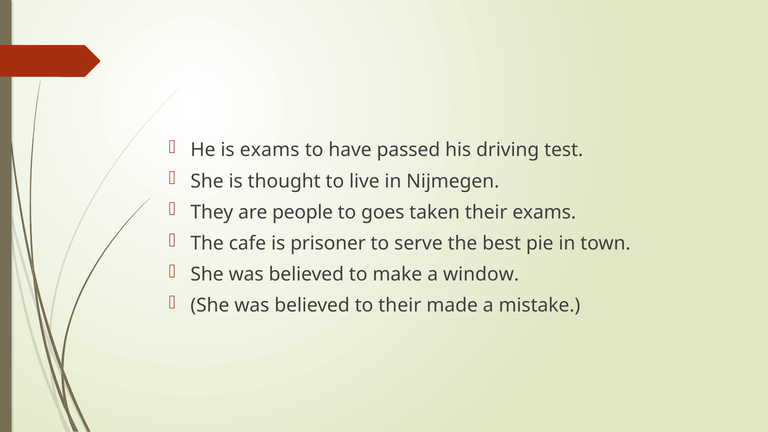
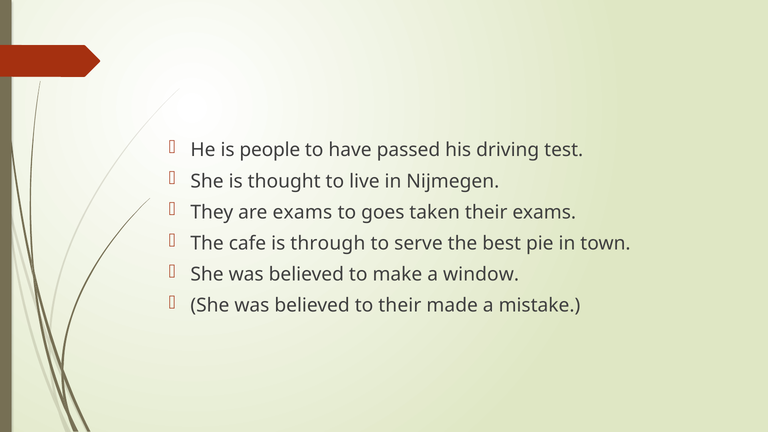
is exams: exams -> people
are people: people -> exams
prisoner: prisoner -> through
